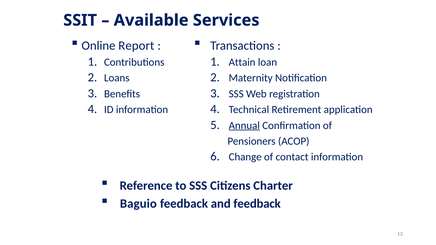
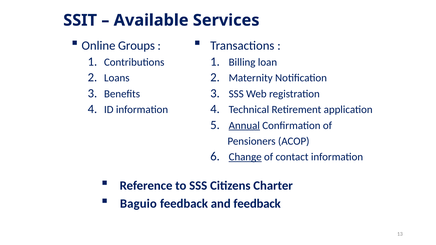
Report: Report -> Groups
Attain: Attain -> Billing
Change underline: none -> present
